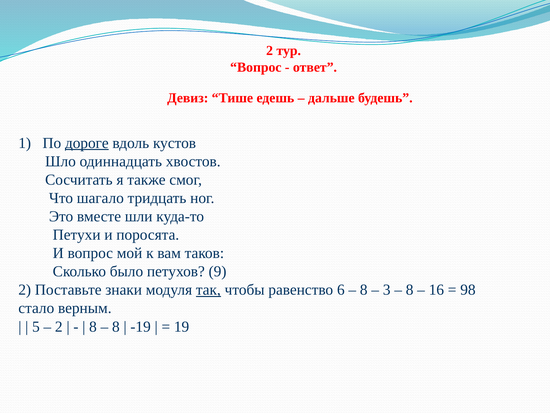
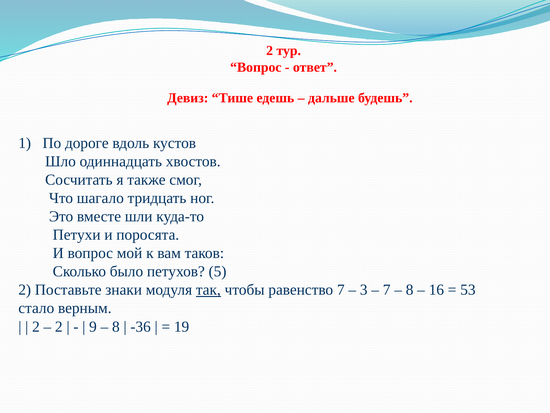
дороге underline: present -> none
9: 9 -> 5
равенство 6: 6 -> 7
8 at (364, 290): 8 -> 3
3 at (387, 290): 3 -> 7
98: 98 -> 53
5 at (36, 326): 5 -> 2
8 at (93, 326): 8 -> 9
-19: -19 -> -36
